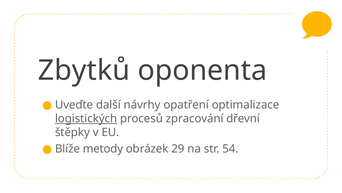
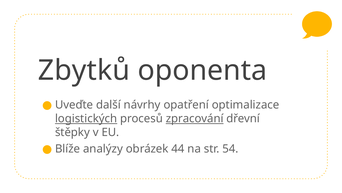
zpracování underline: none -> present
metody: metody -> analýzy
29: 29 -> 44
